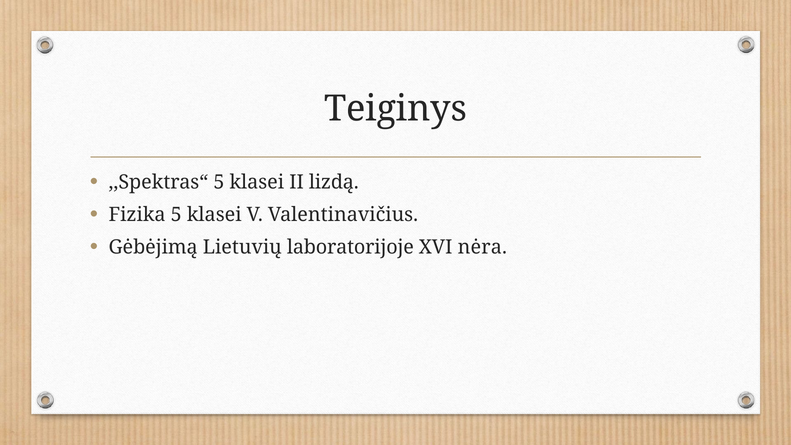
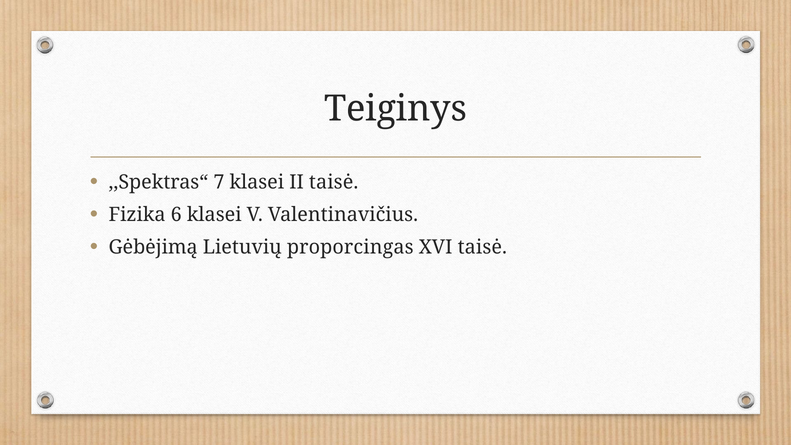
,,Spektras“ 5: 5 -> 7
II lizdą: lizdą -> taisė
Fizika 5: 5 -> 6
laboratorijoje: laboratorijoje -> proporcingas
XVI nėra: nėra -> taisė
